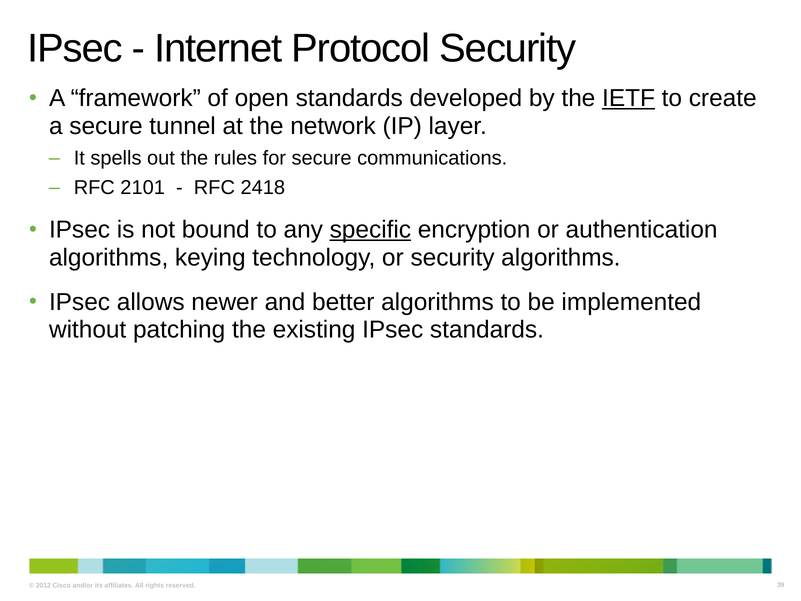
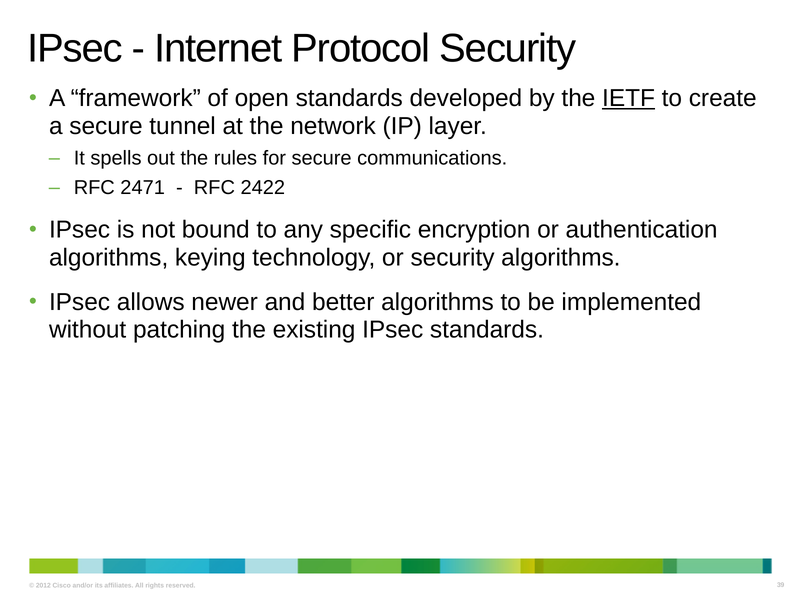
2101: 2101 -> 2471
2418: 2418 -> 2422
specific underline: present -> none
